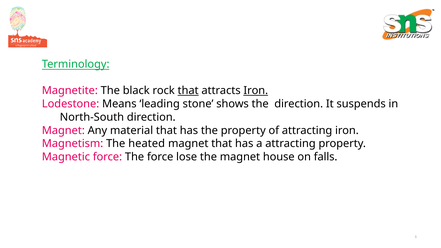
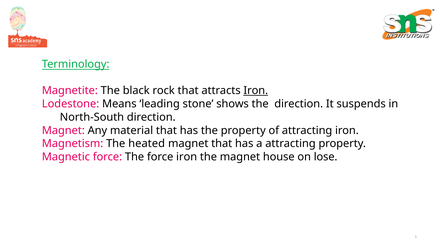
that at (188, 91) underline: present -> none
force lose: lose -> iron
falls: falls -> lose
